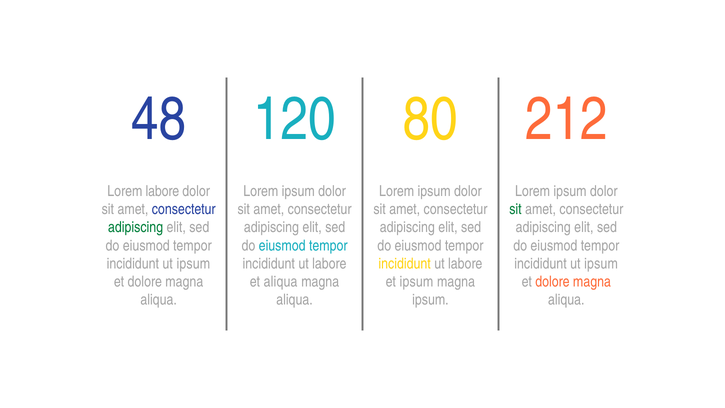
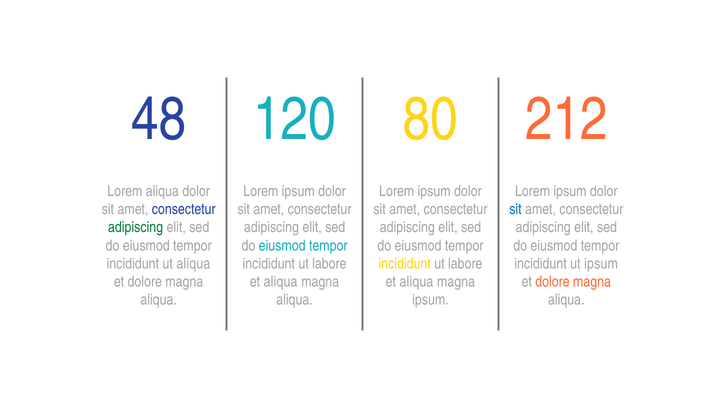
Lorem labore: labore -> aliqua
sit at (515, 209) colour: green -> blue
ipsum at (193, 264): ipsum -> aliqua
ipsum at (416, 282): ipsum -> aliqua
